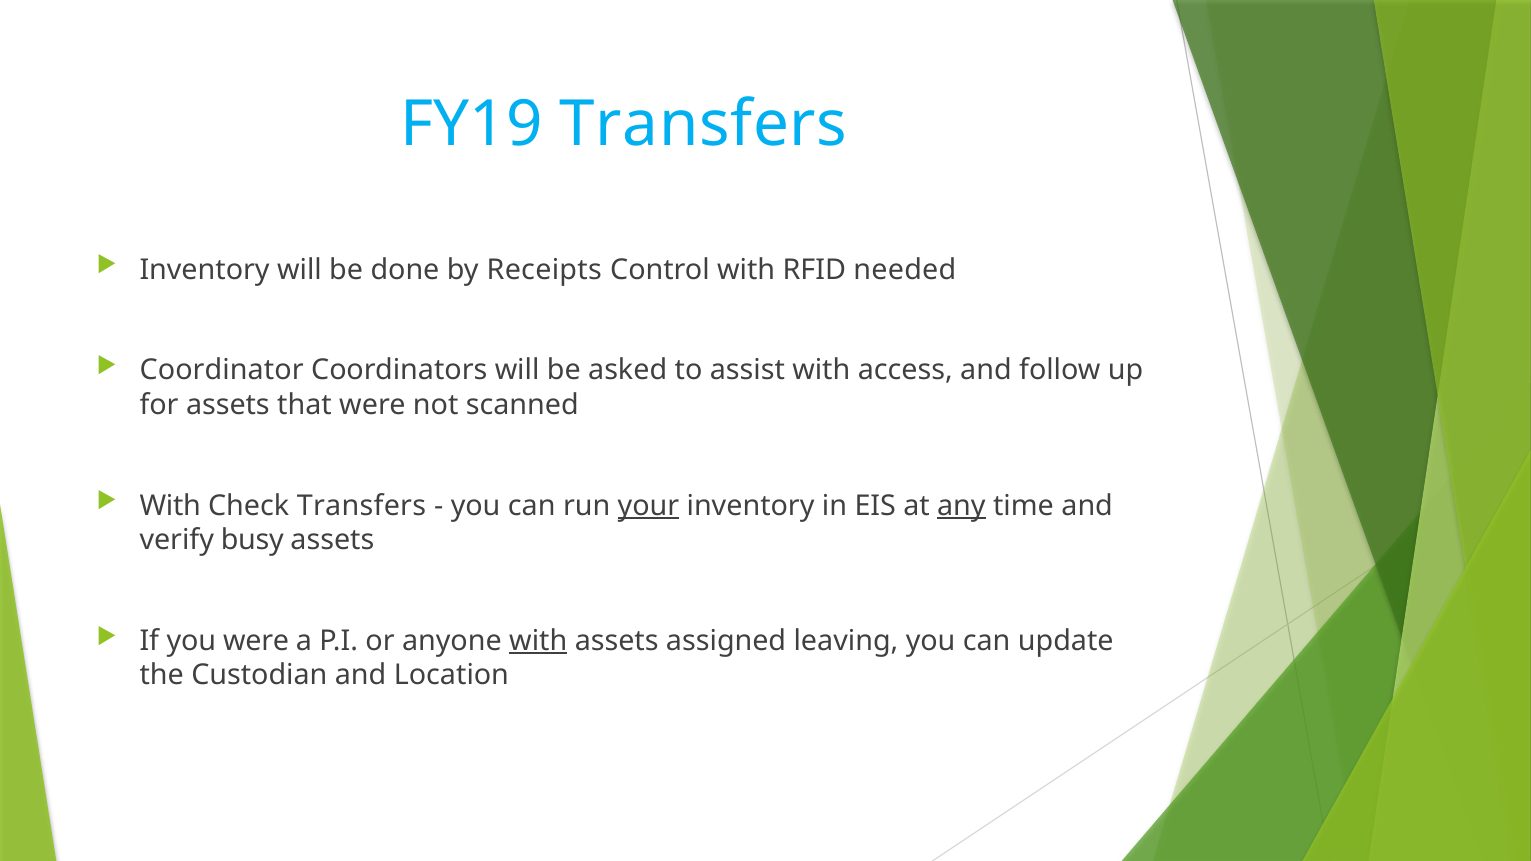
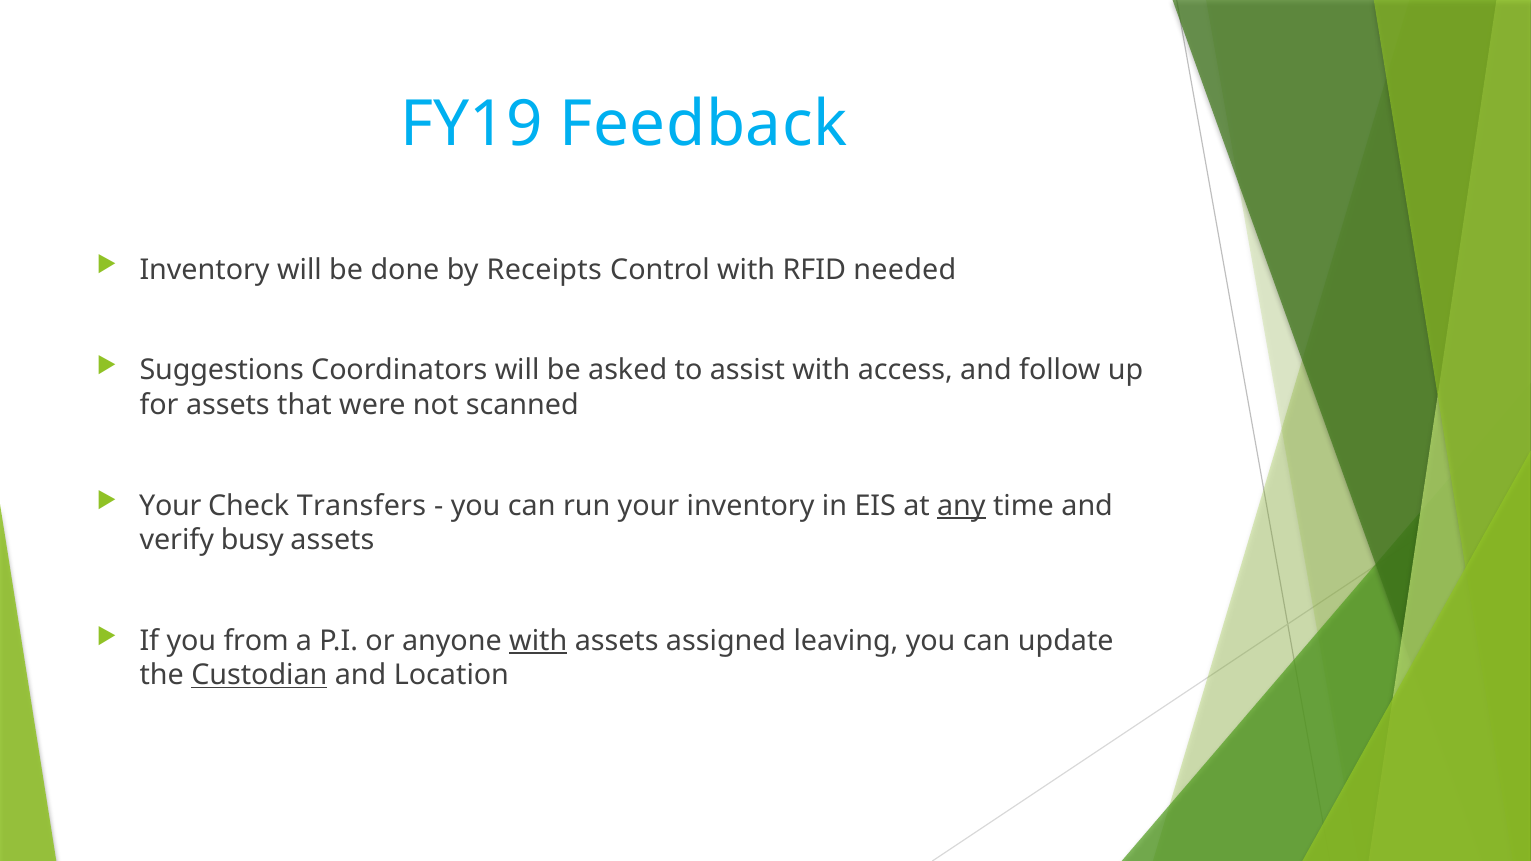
FY19 Transfers: Transfers -> Feedback
Coordinator: Coordinator -> Suggestions
With at (170, 506): With -> Your
your at (648, 506) underline: present -> none
you were: were -> from
Custodian underline: none -> present
